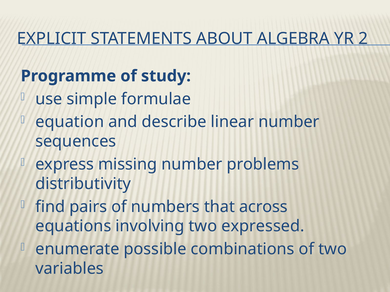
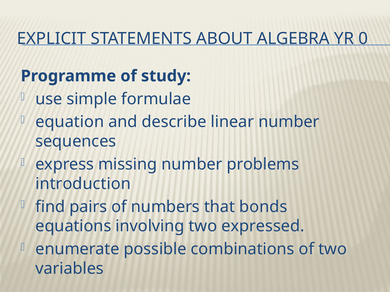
2: 2 -> 0
distributivity: distributivity -> introduction
across: across -> bonds
